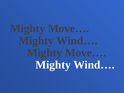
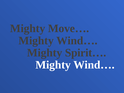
Move… at (85, 53): Move… -> Spirit…
